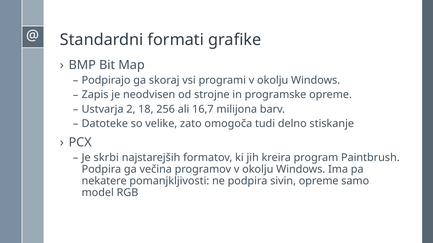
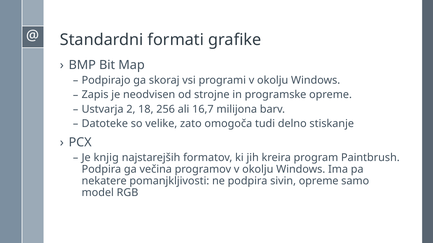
skrbi: skrbi -> knjig
